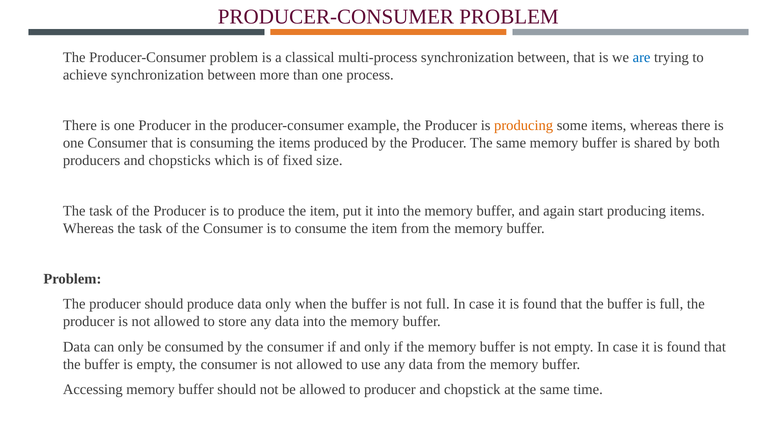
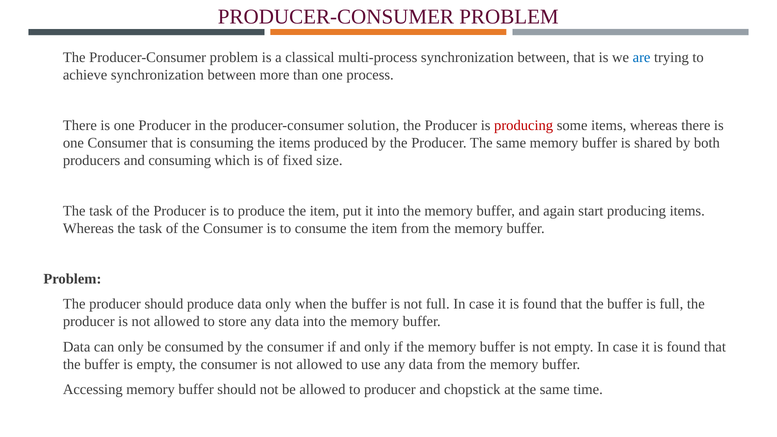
example: example -> solution
producing at (524, 125) colour: orange -> red
and chopsticks: chopsticks -> consuming
